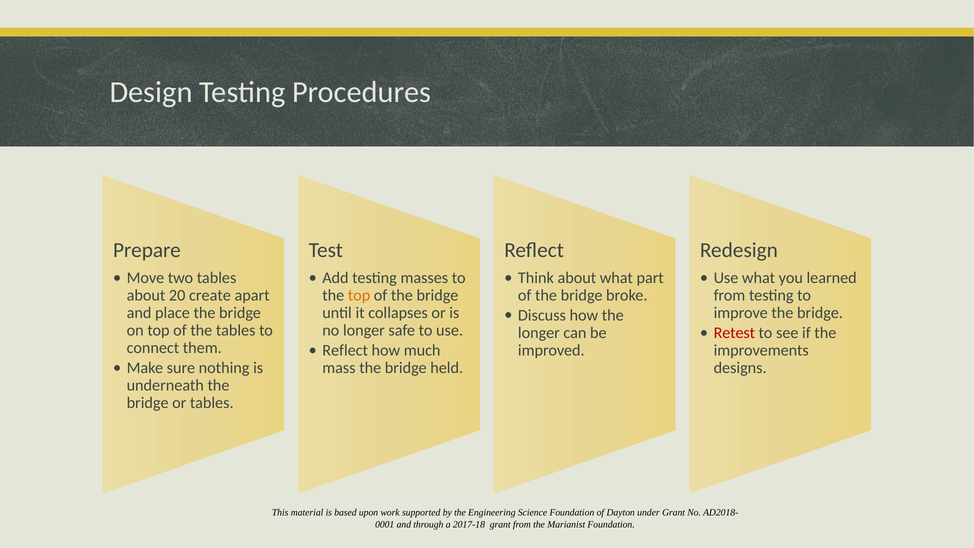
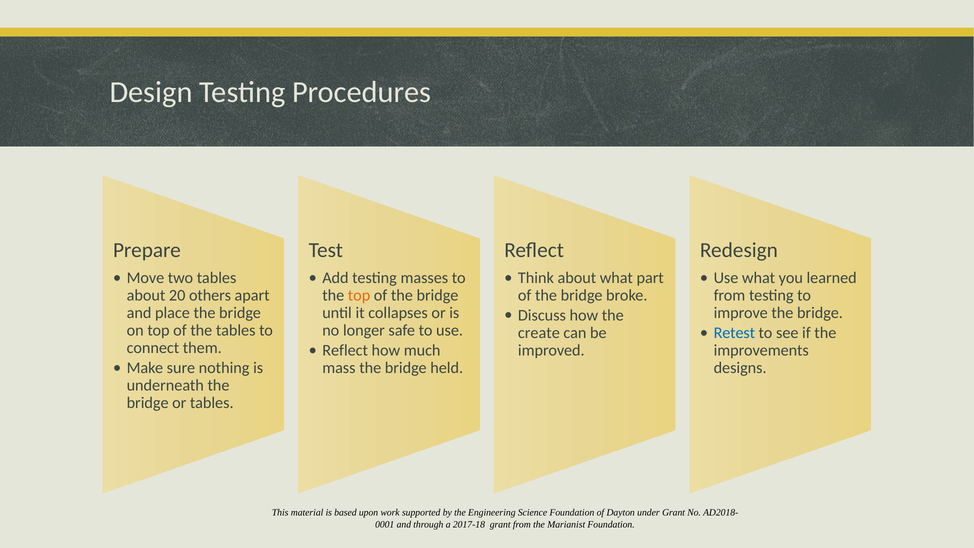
create: create -> others
Retest colour: red -> blue
longer at (539, 333): longer -> create
